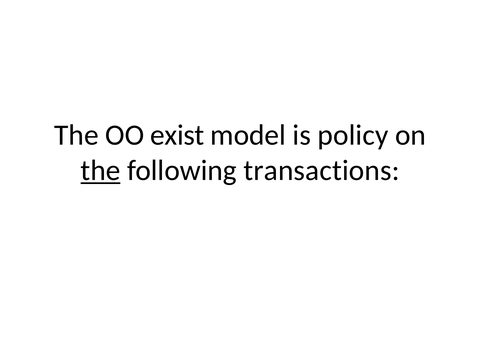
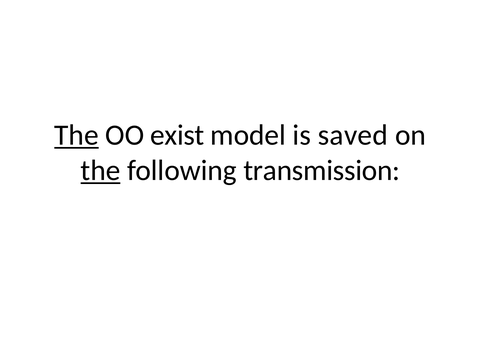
The at (76, 135) underline: none -> present
policy: policy -> saved
transactions: transactions -> transmission
